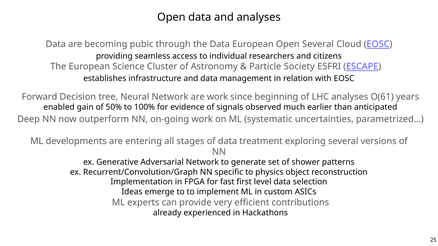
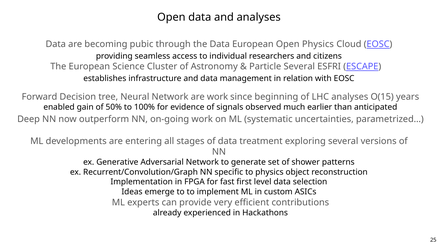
Open Several: Several -> Physics
Particle Society: Society -> Several
O(61: O(61 -> O(15
